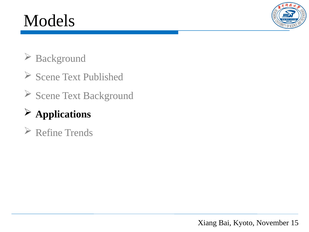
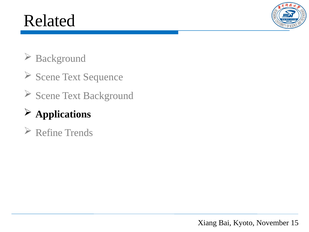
Models: Models -> Related
Published: Published -> Sequence
